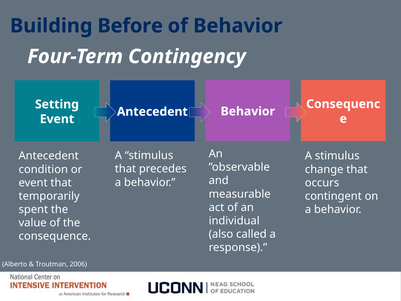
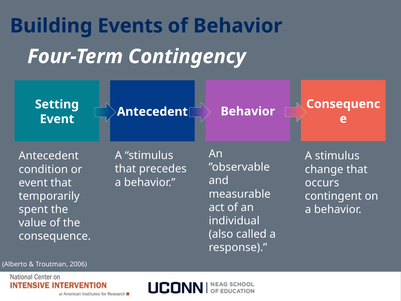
Before: Before -> Events
